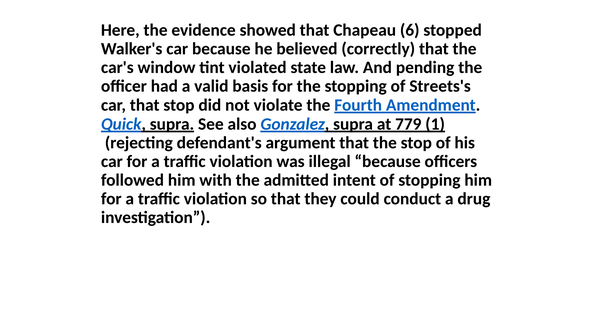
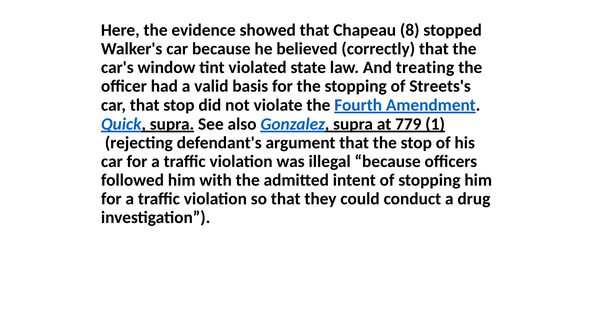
6: 6 -> 8
pending: pending -> treating
